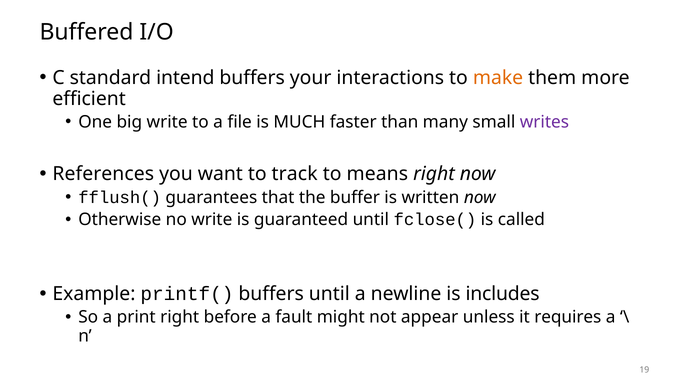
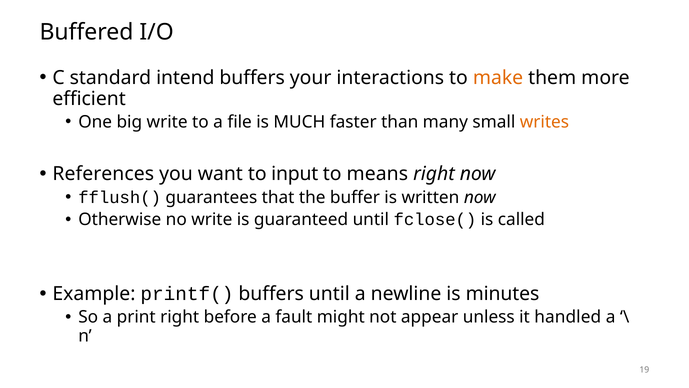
writes colour: purple -> orange
track: track -> input
includes: includes -> minutes
requires: requires -> handled
